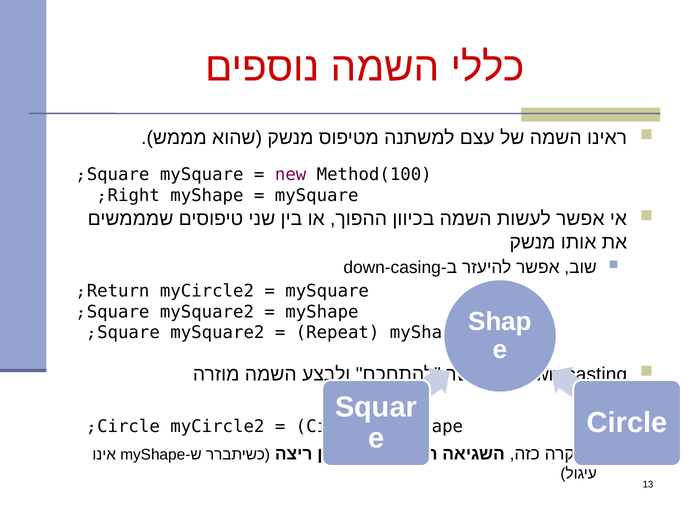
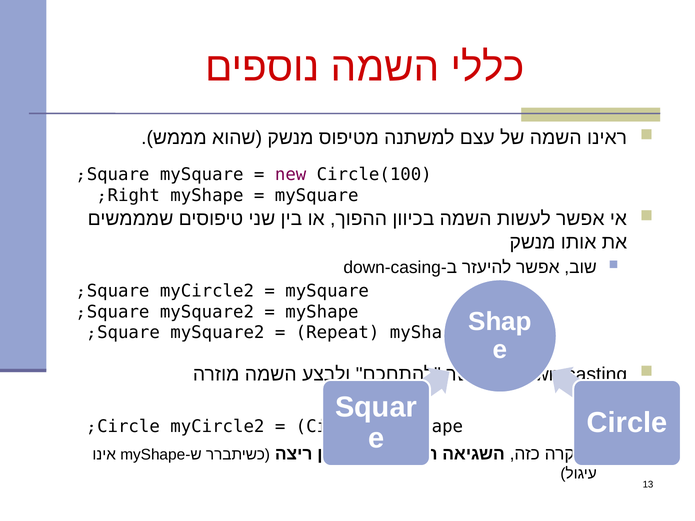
Method(100: Method(100 -> Circle(100
Return at (118, 291): Return -> Square
